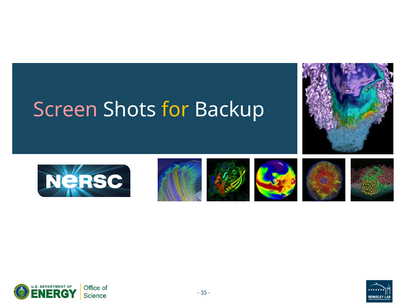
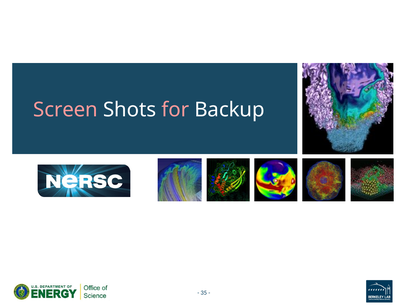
for colour: yellow -> pink
